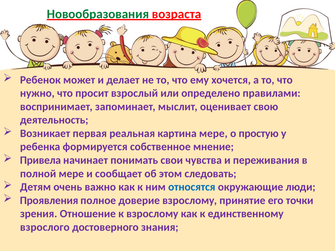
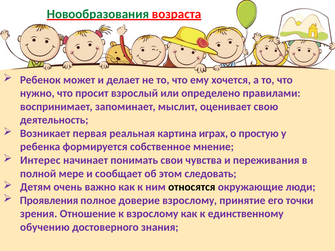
картина мере: мере -> играх
Привела: Привела -> Интерес
относятся colour: blue -> black
взрослого: взрослого -> обучению
